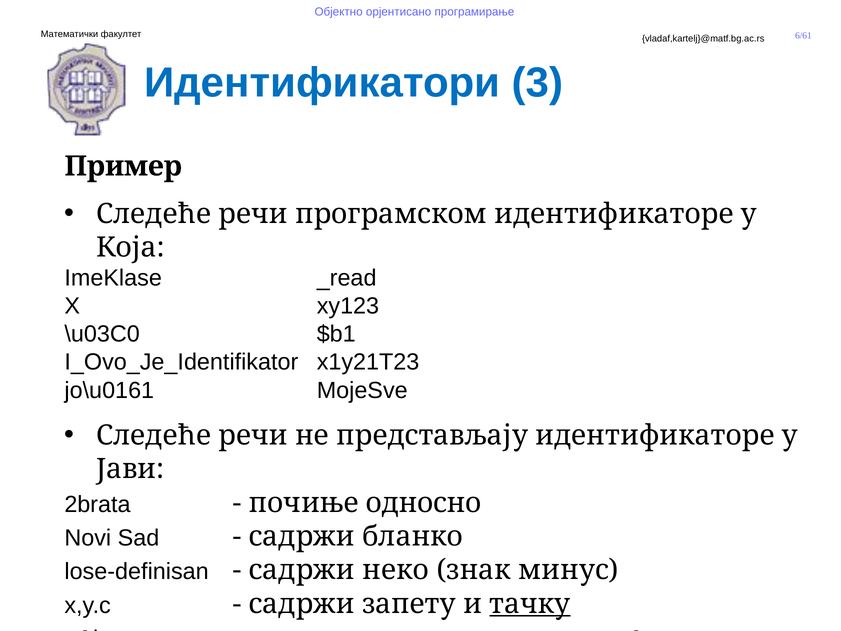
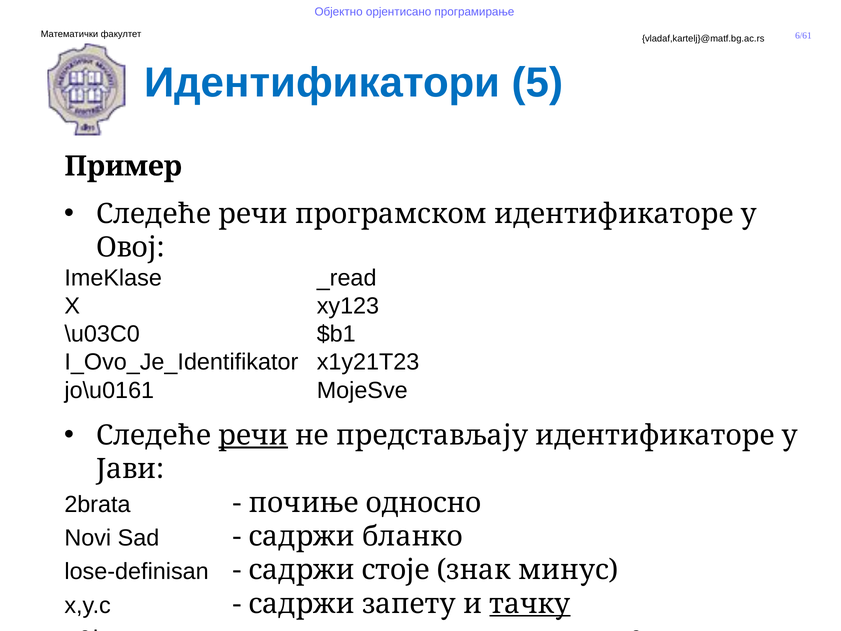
3: 3 -> 5
Која: Која -> Овој
речи at (253, 435) underline: none -> present
неко: неко -> стоје
